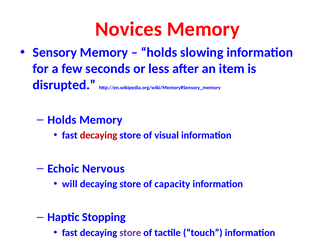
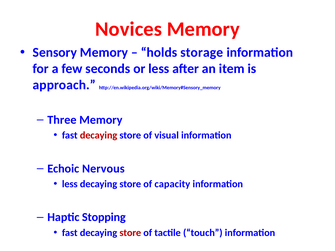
slowing: slowing -> storage
disrupted: disrupted -> approach
Holds at (62, 120): Holds -> Three
will at (70, 184): will -> less
store at (130, 233) colour: purple -> red
